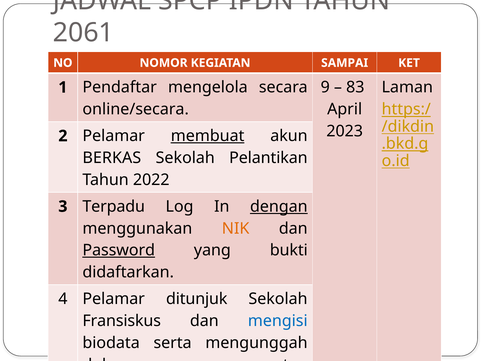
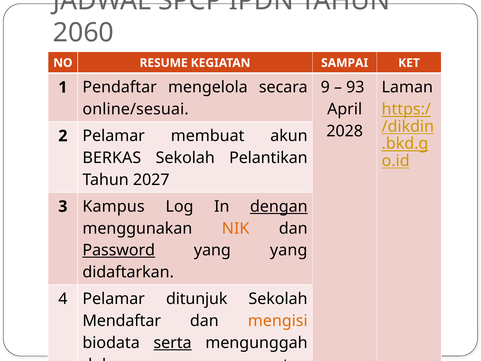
2061: 2061 -> 2060
NOMOR: NOMOR -> RESUME
83: 83 -> 93
online/secara: online/secara -> online/sesuai
2023: 2023 -> 2028
membuat underline: present -> none
2022: 2022 -> 2027
Terpadu: Terpadu -> Kampus
yang bukti: bukti -> yang
Fransiskus: Fransiskus -> Mendaftar
mengisi colour: blue -> orange
serta underline: none -> present
